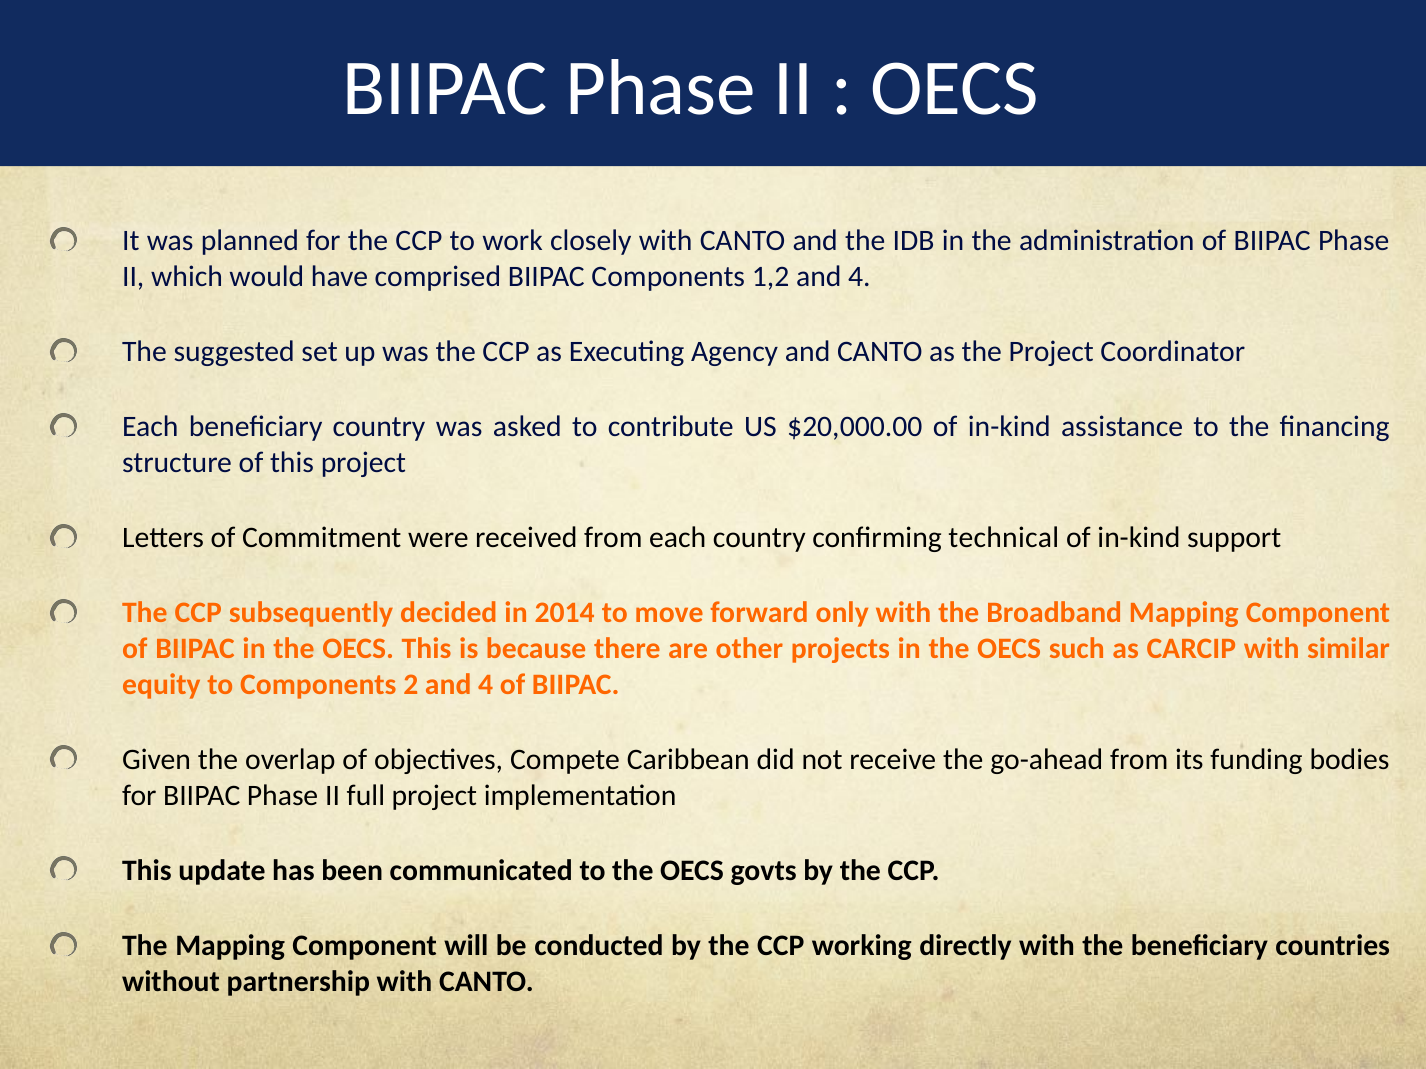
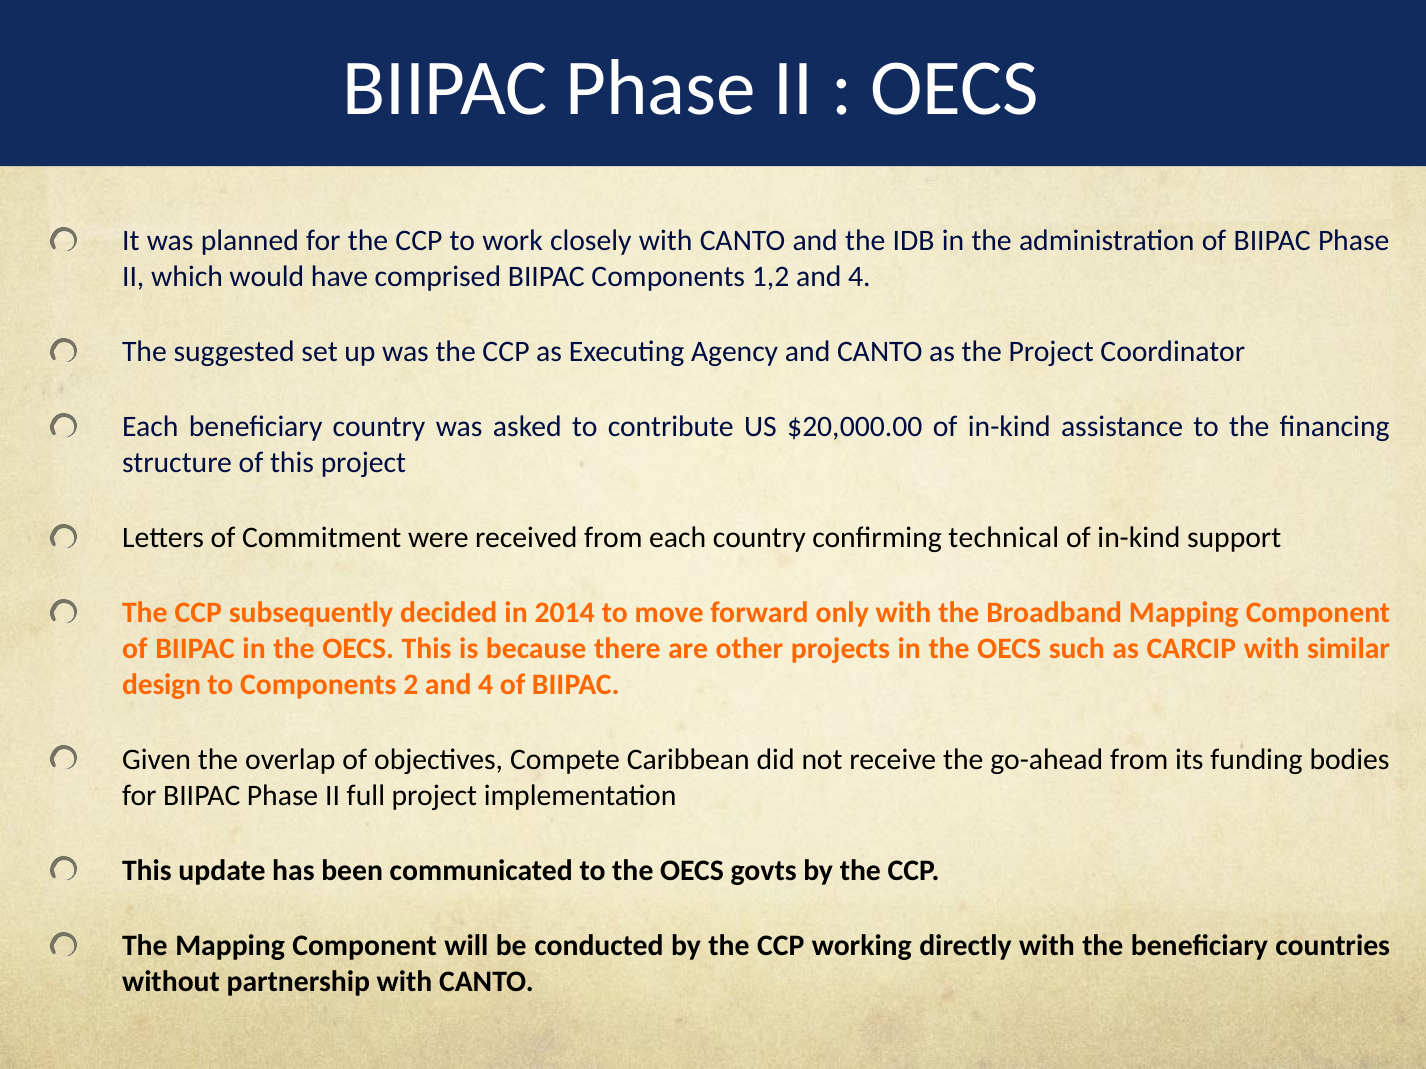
equity: equity -> design
